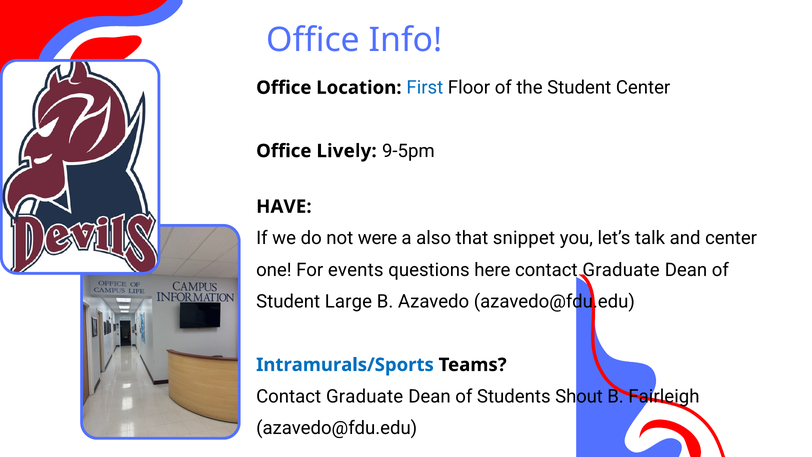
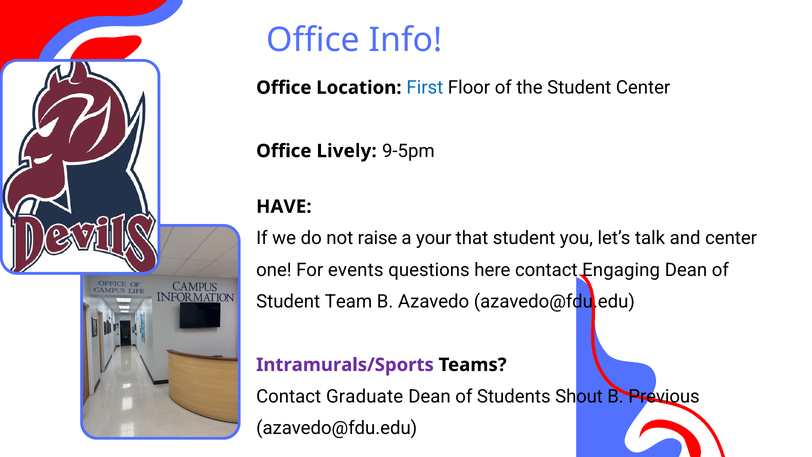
were: were -> raise
also: also -> your
that snippet: snippet -> student
here contact Graduate: Graduate -> Engaging
Large: Large -> Team
Intramurals/Sports colour: blue -> purple
Fairleigh: Fairleigh -> Previous
